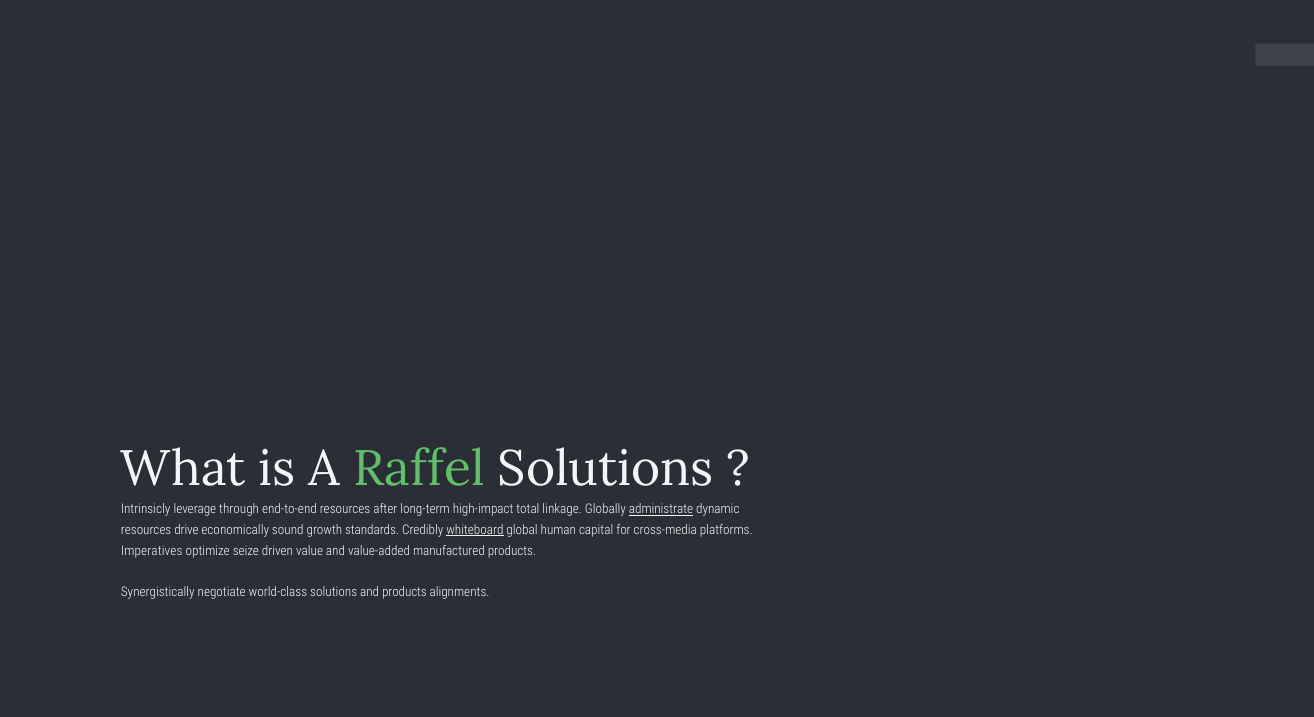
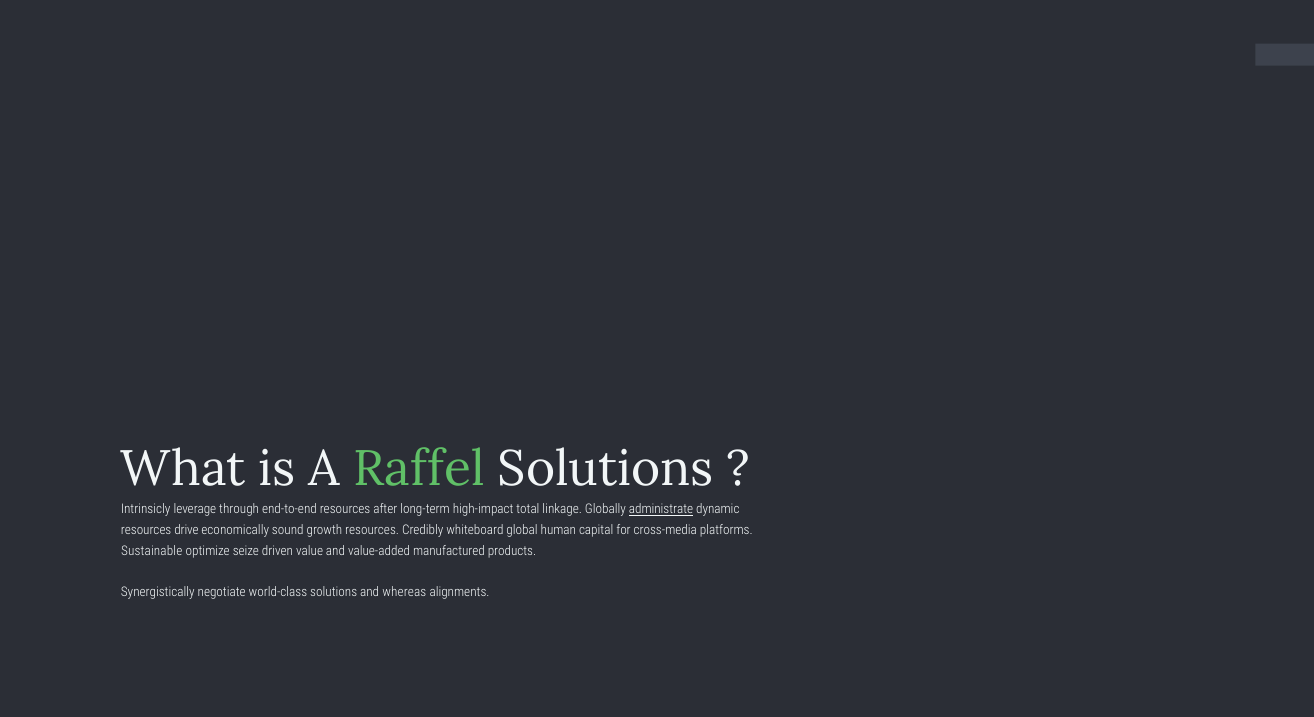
growth standards: standards -> resources
whiteboard underline: present -> none
Imperatives: Imperatives -> Sustainable
and products: products -> whereas
